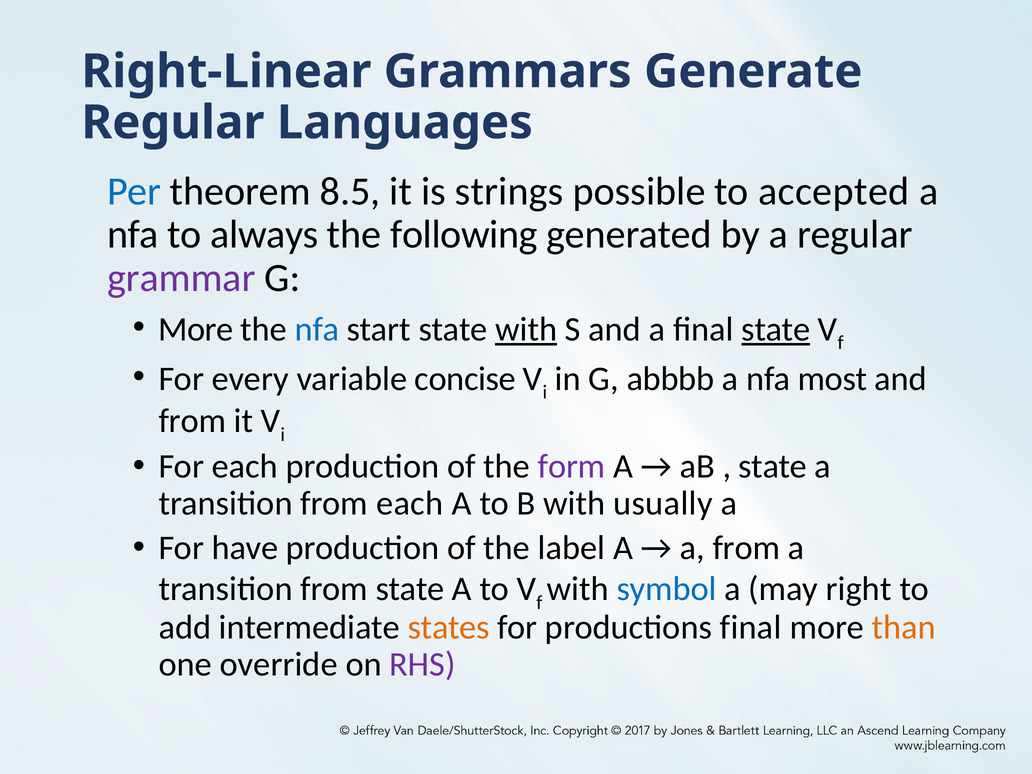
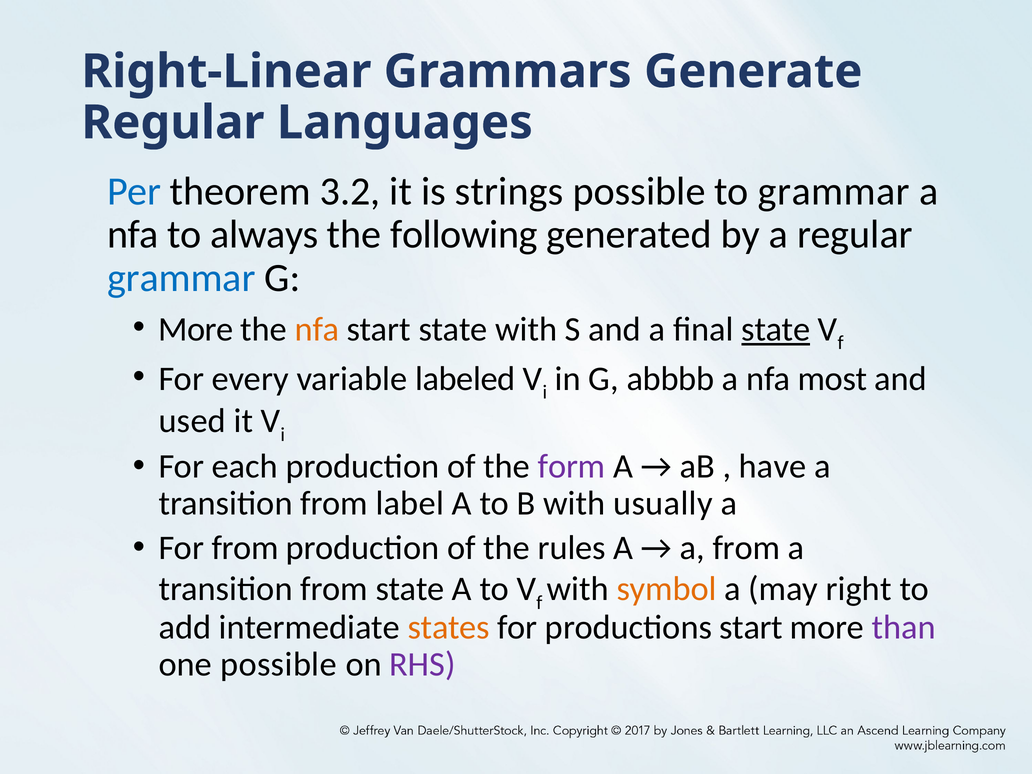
8.5: 8.5 -> 3.2
to accepted: accepted -> grammar
grammar at (181, 278) colour: purple -> blue
nfa at (317, 329) colour: blue -> orange
with at (526, 329) underline: present -> none
concise: concise -> labeled
from at (192, 421): from -> used
state at (773, 466): state -> have
from each: each -> label
For have: have -> from
label: label -> rules
symbol colour: blue -> orange
productions final: final -> start
than colour: orange -> purple
one override: override -> possible
